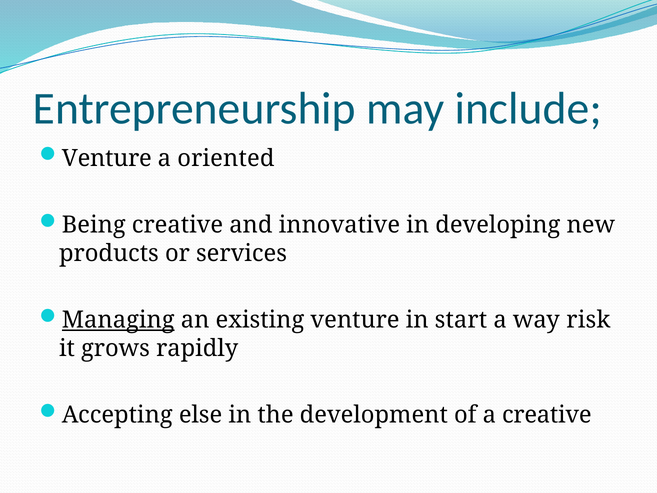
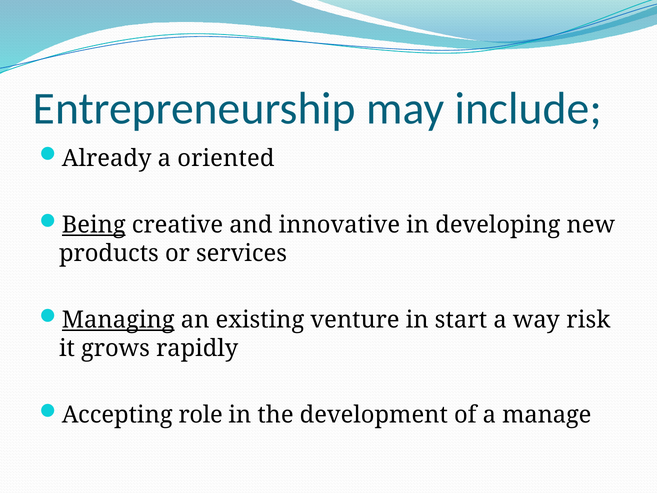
Venture at (107, 158): Venture -> Already
Being underline: none -> present
else: else -> role
a creative: creative -> manage
